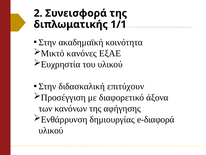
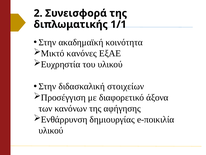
επιτύχουν: επιτύχουν -> στοιχείων
e-διαφορά: e-διαφορά -> e-ποικιλία
